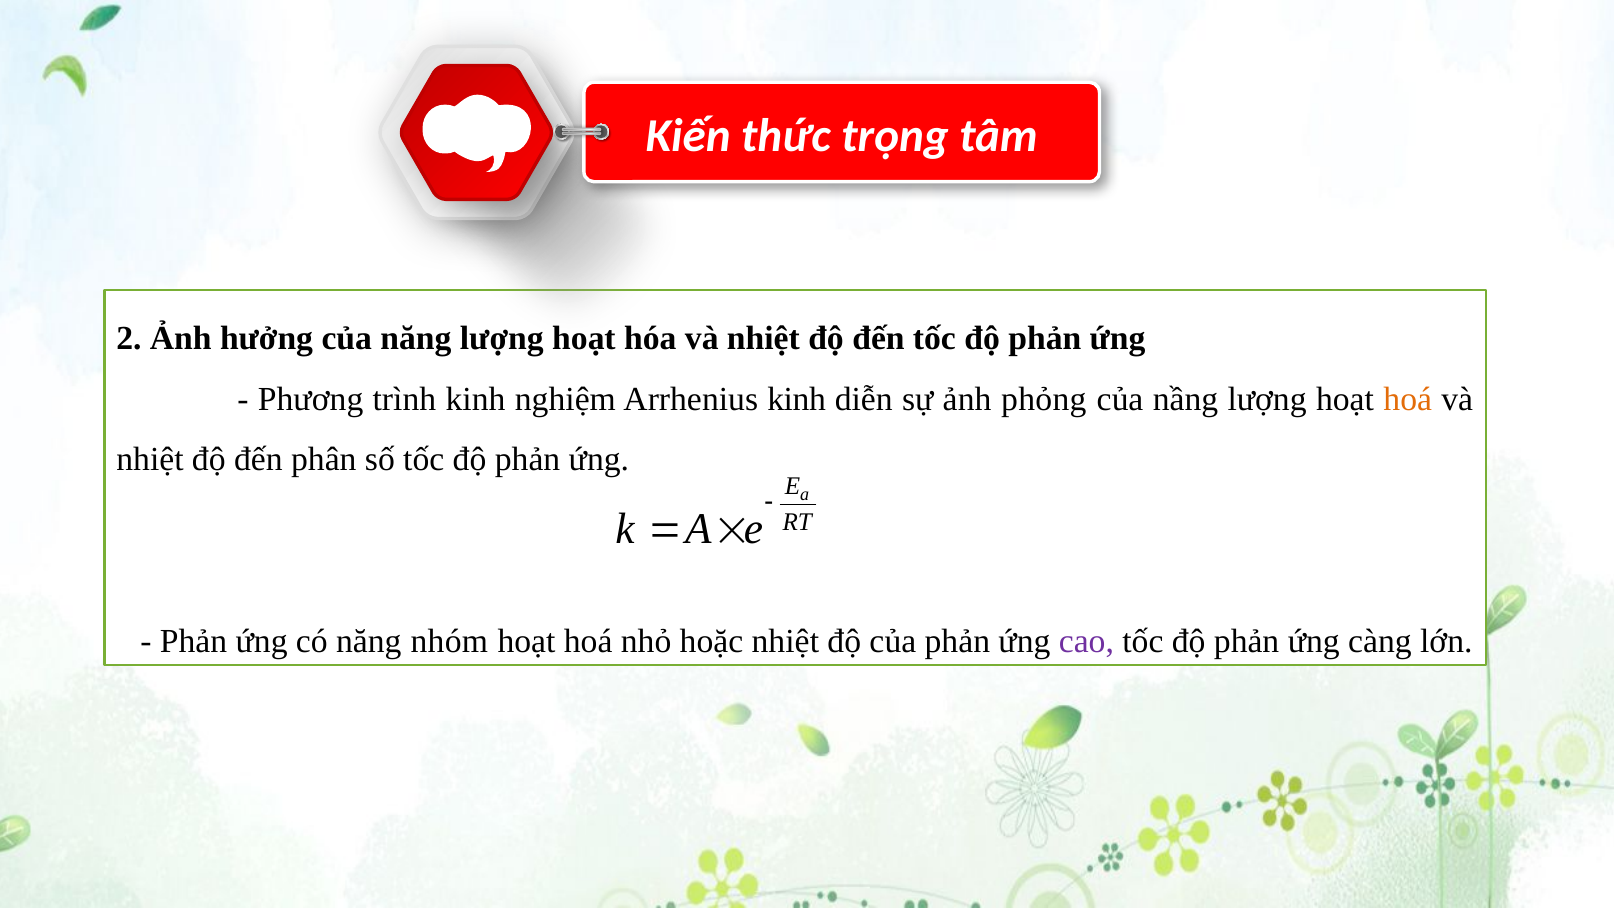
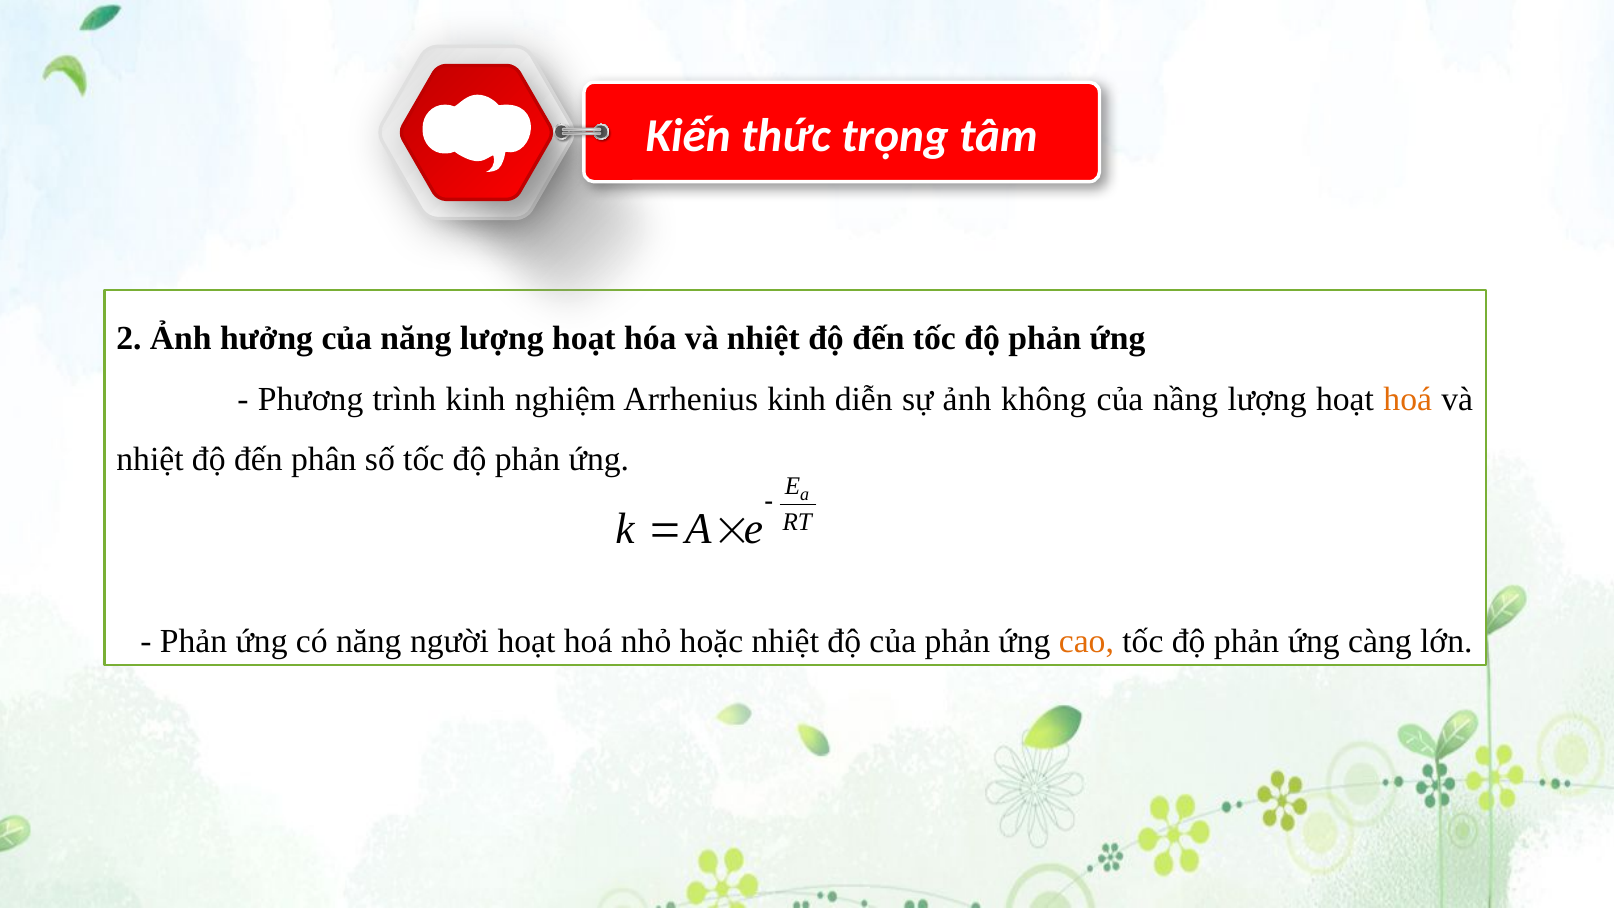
phỏng: phỏng -> không
nhóm: nhóm -> người
cao colour: purple -> orange
